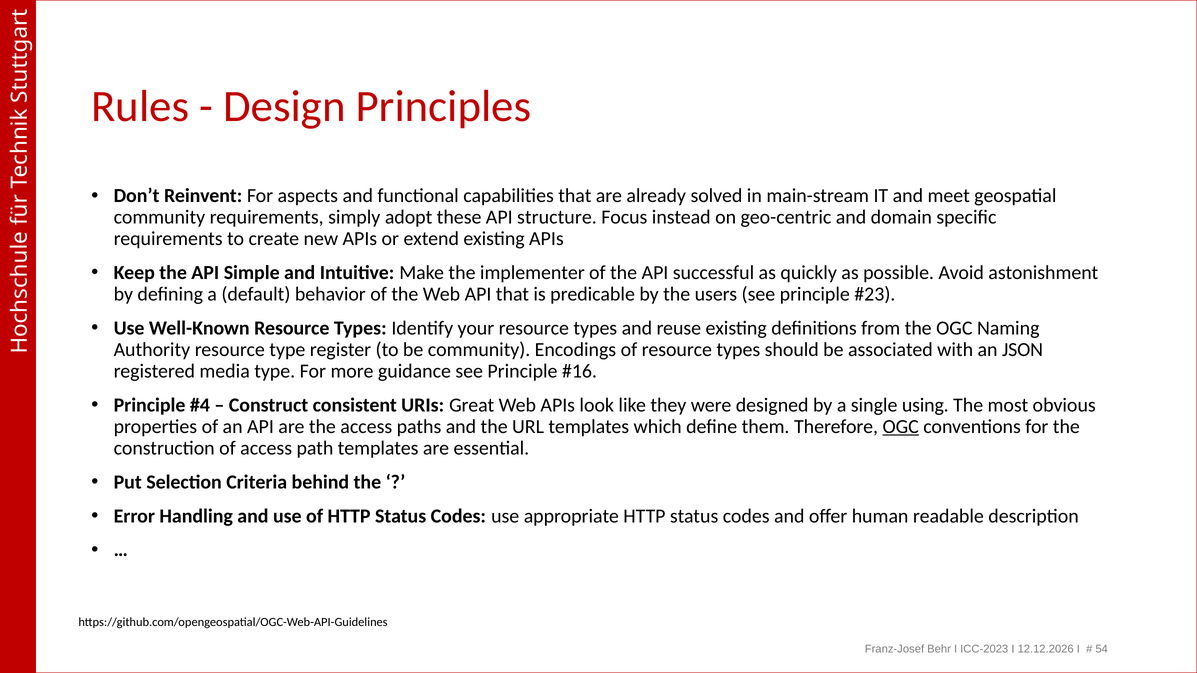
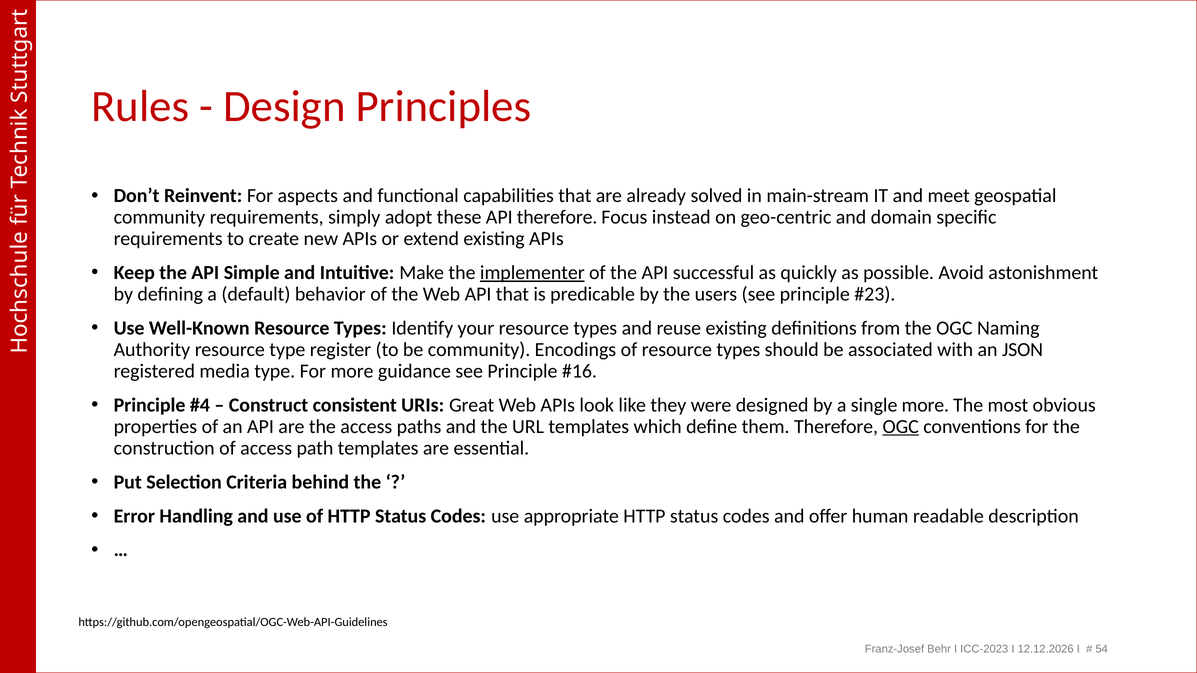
API structure: structure -> therefore
implementer underline: none -> present
single using: using -> more
